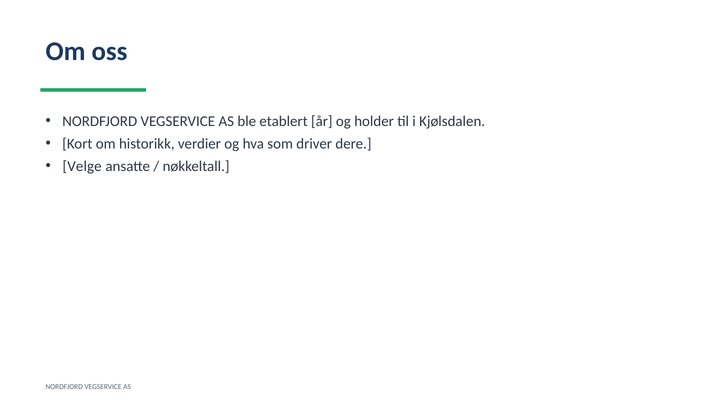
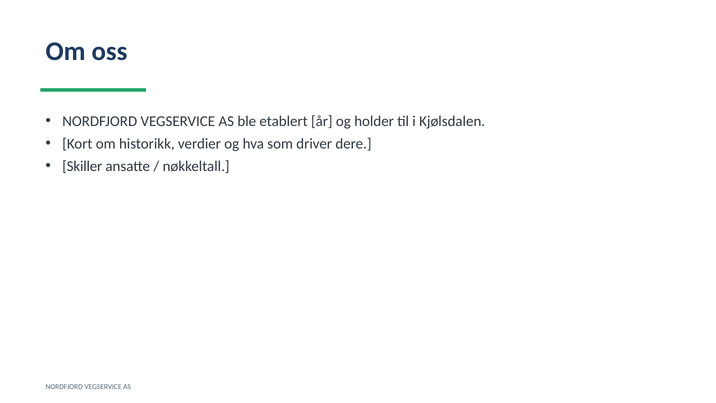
Velge: Velge -> Skiller
